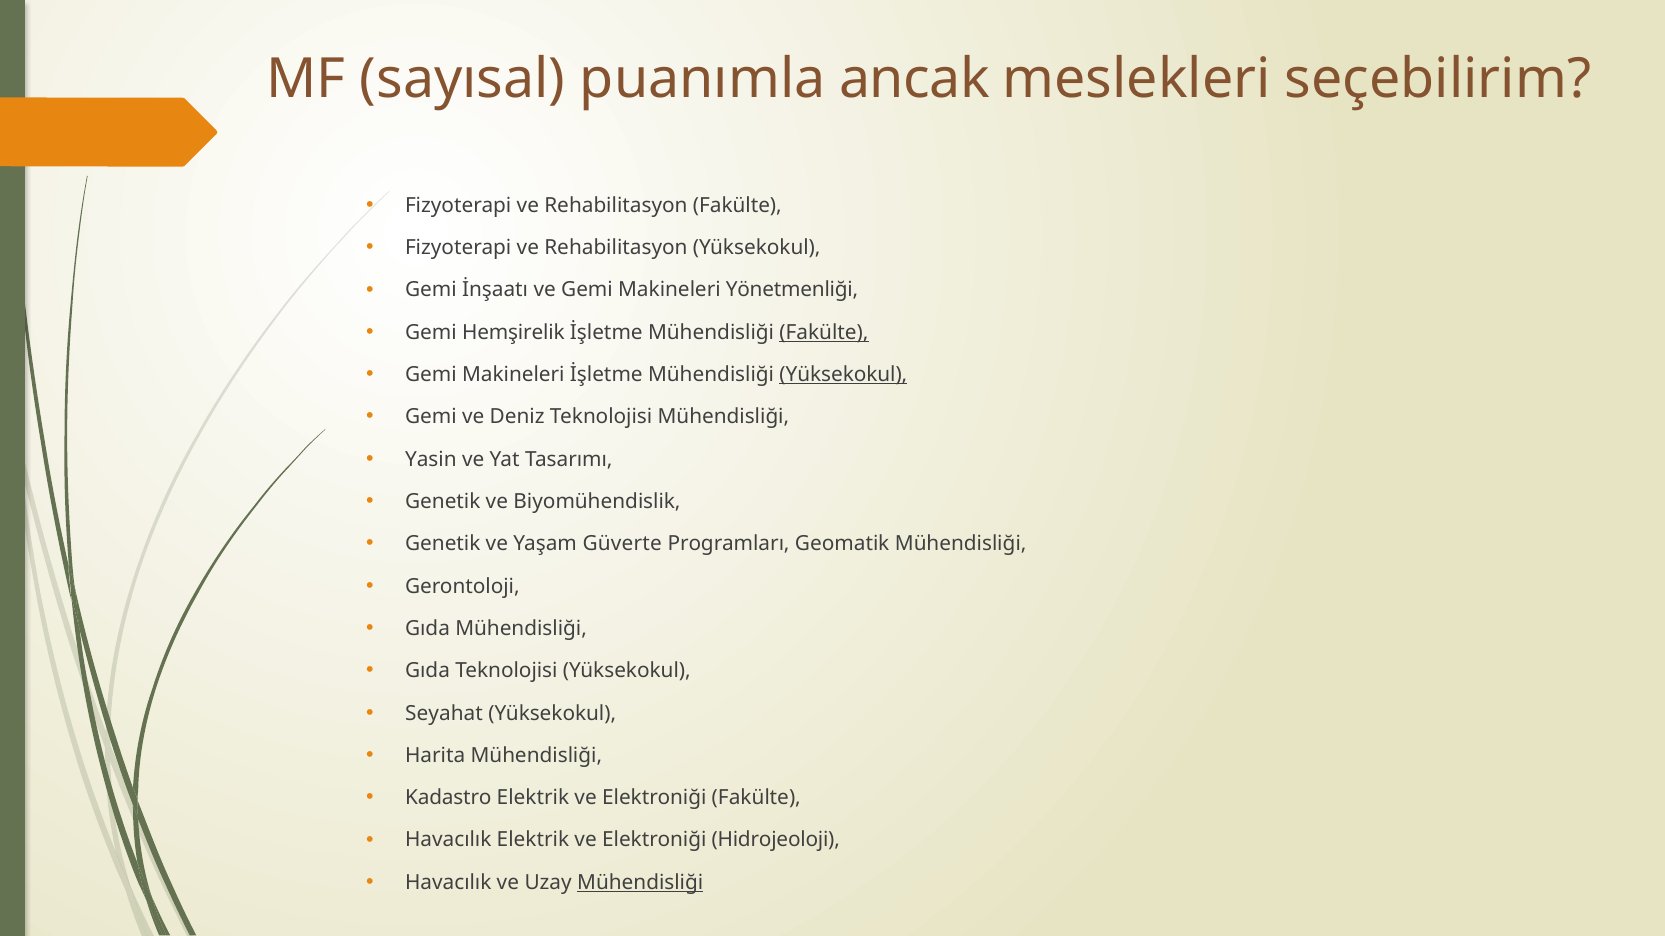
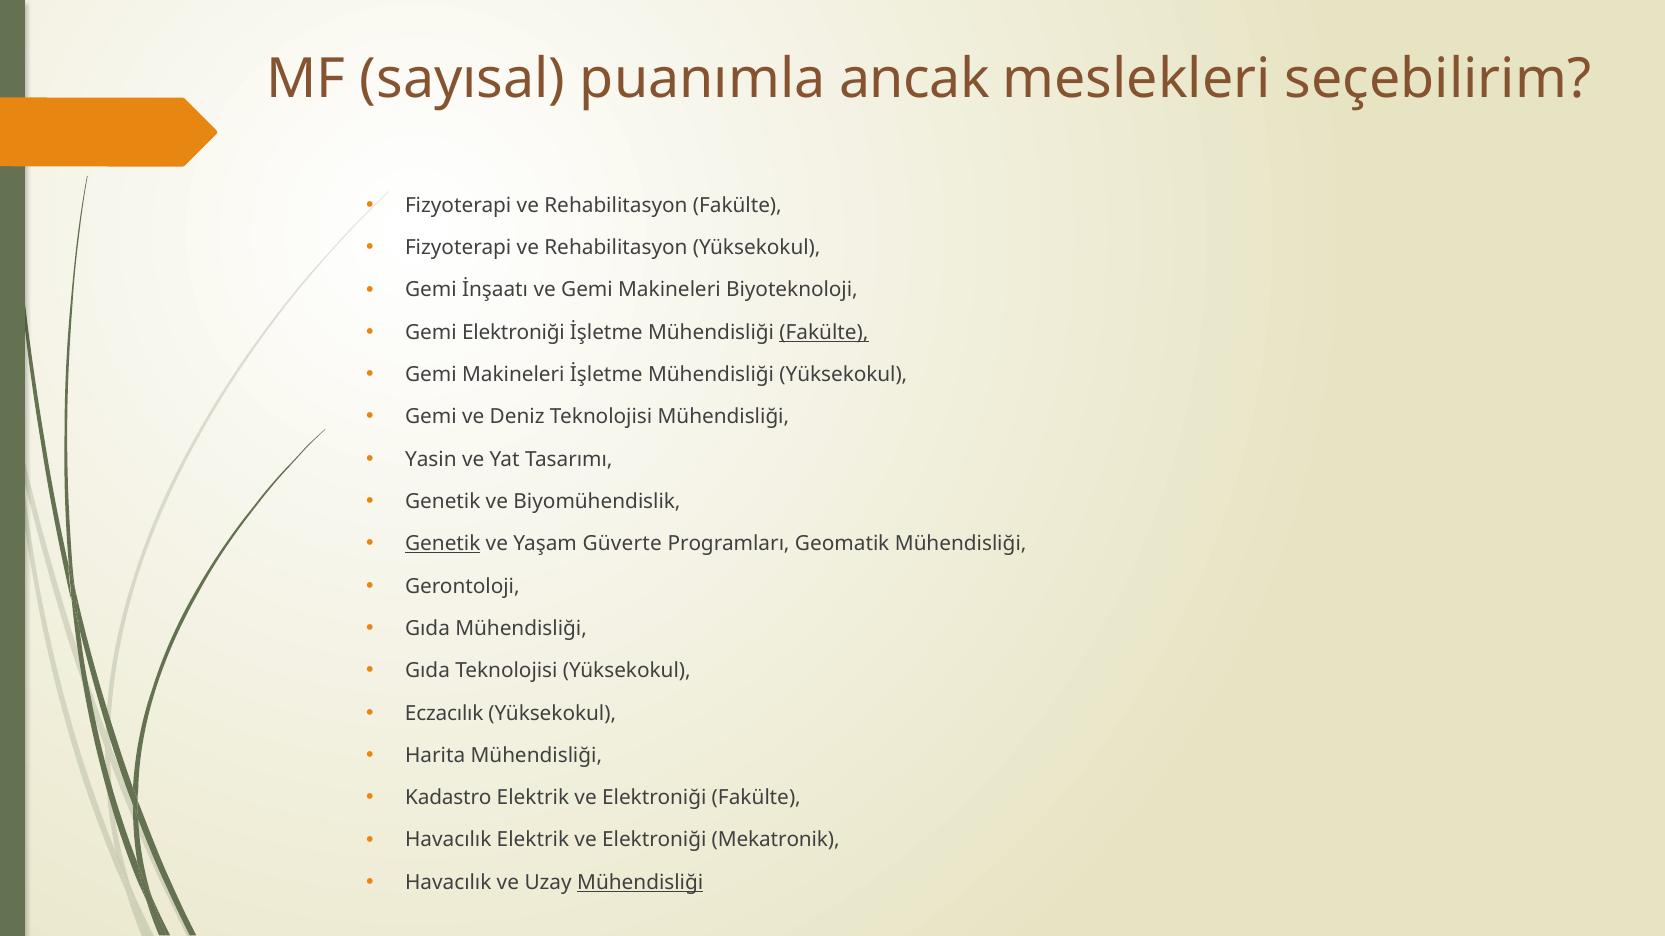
Yönetmenliği: Yönetmenliği -> Biyoteknoloji
Gemi Hemşirelik: Hemşirelik -> Elektroniği
Yüksekokul at (843, 375) underline: present -> none
Genetik at (443, 544) underline: none -> present
Seyahat: Seyahat -> Eczacılık
Hidrojeoloji: Hidrojeoloji -> Mekatronik
